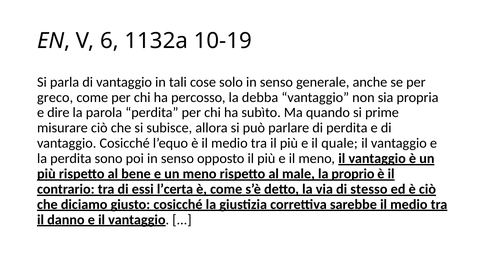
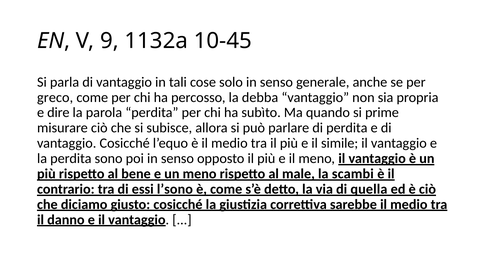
6: 6 -> 9
10-19: 10-19 -> 10-45
quale: quale -> simile
proprio: proprio -> scambi
l’certa: l’certa -> l’sono
stesso: stesso -> quella
